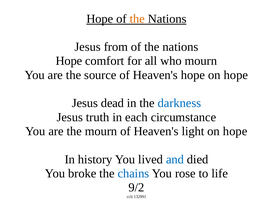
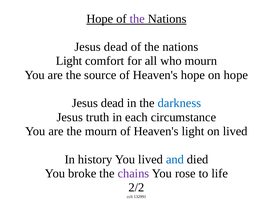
the at (137, 19) colour: orange -> purple
from at (116, 47): from -> dead
Hope at (69, 61): Hope -> Light
light on hope: hope -> lived
chains colour: blue -> purple
9/2: 9/2 -> 2/2
